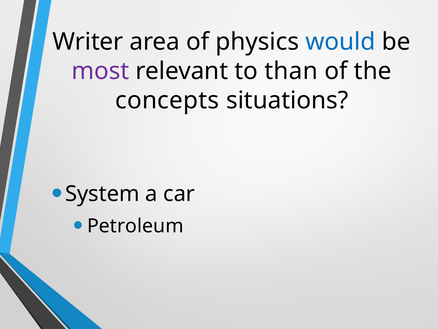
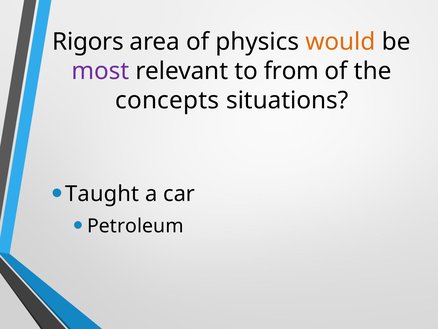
Writer: Writer -> Rigors
would colour: blue -> orange
than: than -> from
System: System -> Taught
